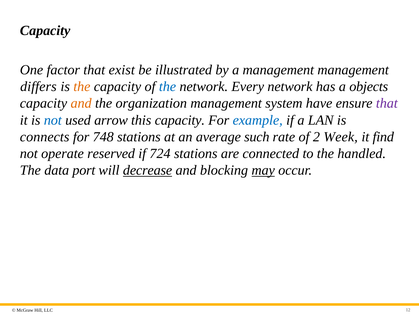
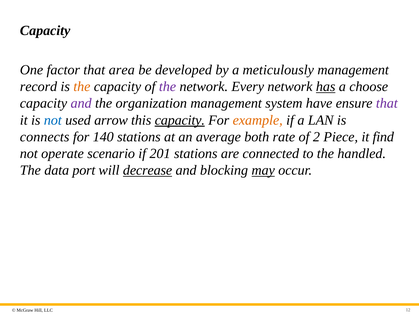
exist: exist -> area
illustrated: illustrated -> developed
a management: management -> meticulously
differs: differs -> record
the at (168, 87) colour: blue -> purple
has underline: none -> present
objects: objects -> choose
and at (81, 103) colour: orange -> purple
capacity at (180, 120) underline: none -> present
example colour: blue -> orange
748: 748 -> 140
such: such -> both
Week: Week -> Piece
reserved: reserved -> scenario
724: 724 -> 201
